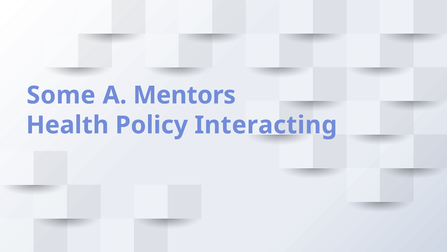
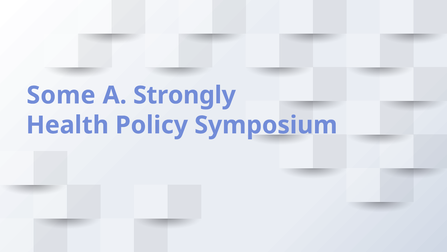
Mentors: Mentors -> Strongly
Interacting: Interacting -> Symposium
